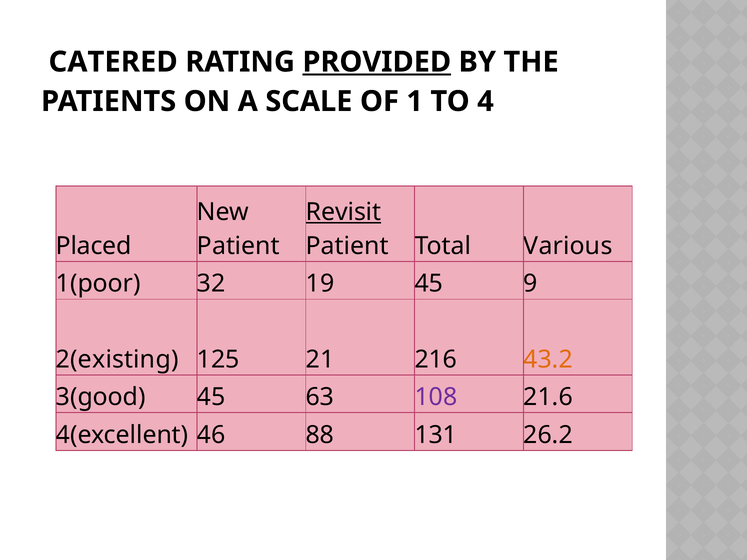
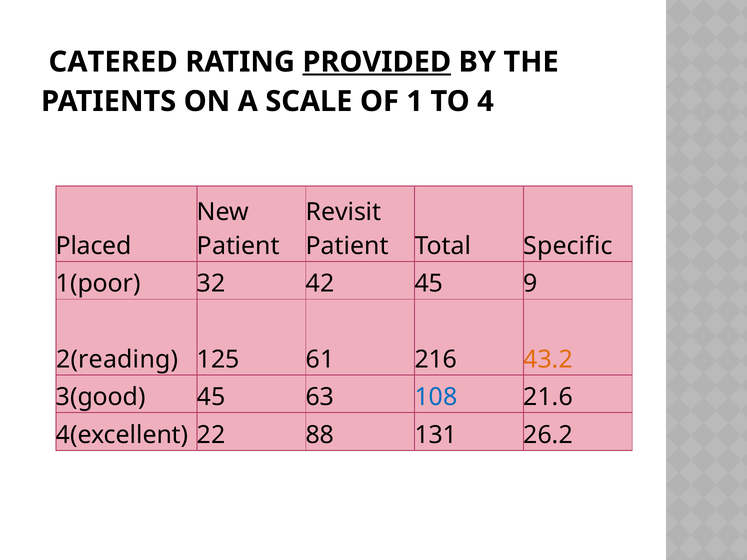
Revisit underline: present -> none
Various: Various -> Specific
19: 19 -> 42
2(existing: 2(existing -> 2(reading
21: 21 -> 61
108 colour: purple -> blue
46: 46 -> 22
